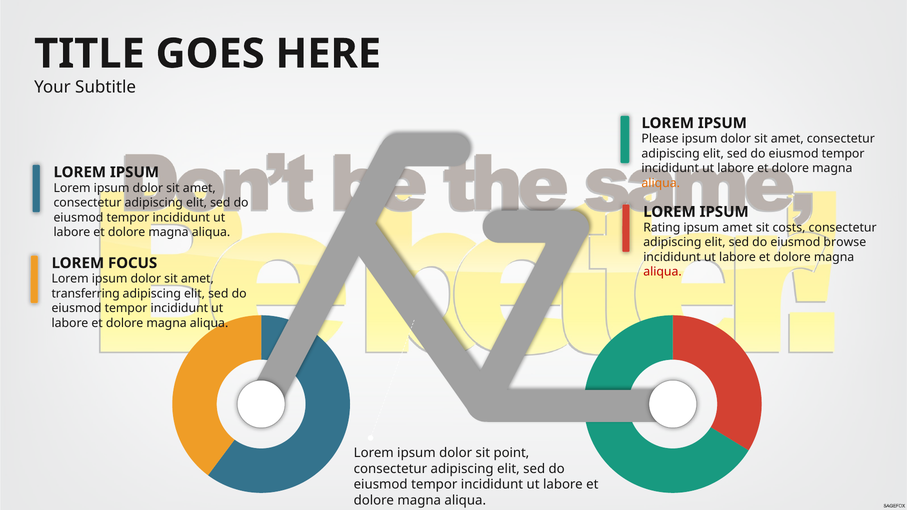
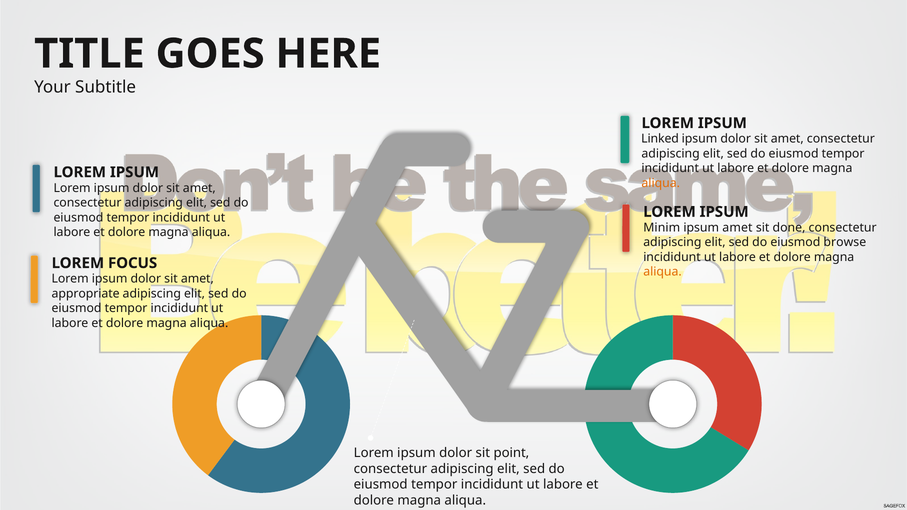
Please: Please -> Linked
Rating: Rating -> Minim
costs: costs -> done
aliqua at (662, 272) colour: red -> orange
transferring: transferring -> appropriate
